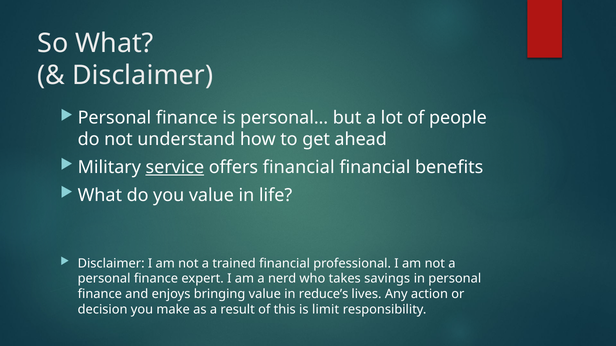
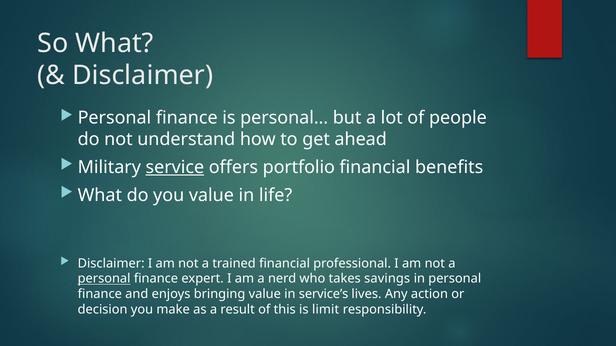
offers financial: financial -> portfolio
personal at (104, 279) underline: none -> present
reduce’s: reduce’s -> service’s
